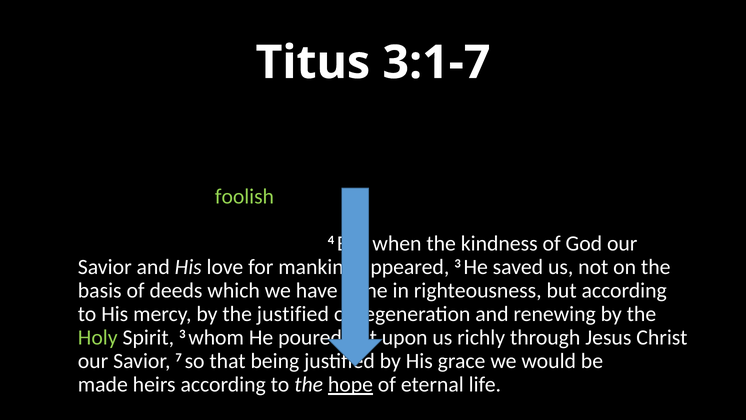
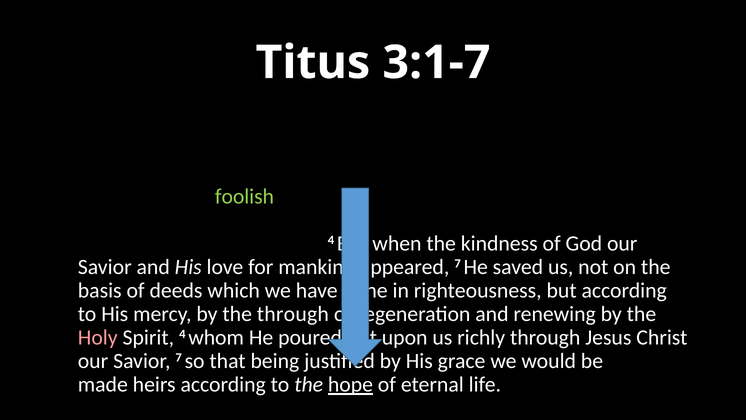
3 at (458, 263): 3 -> 7
the justified: justified -> through
Holy colour: light green -> pink
Spirit 3: 3 -> 4
